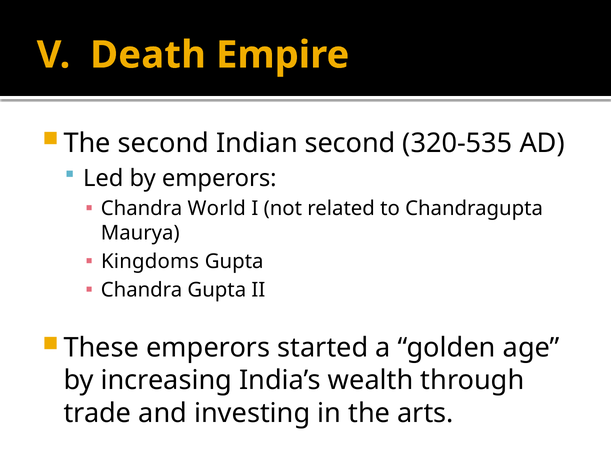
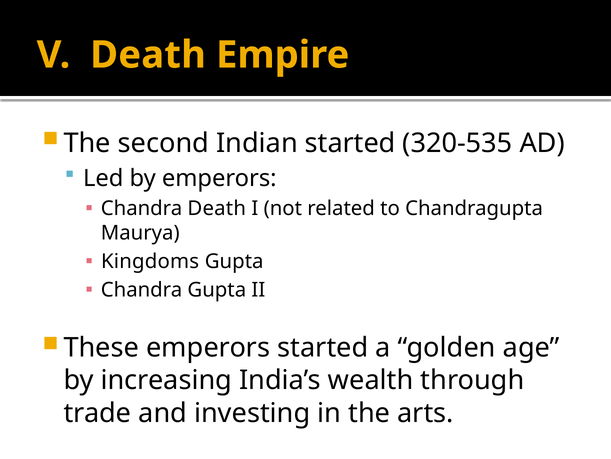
Indian second: second -> started
Chandra World: World -> Death
